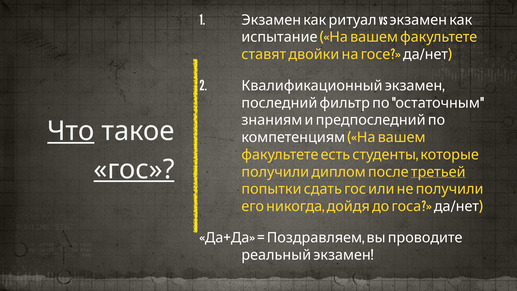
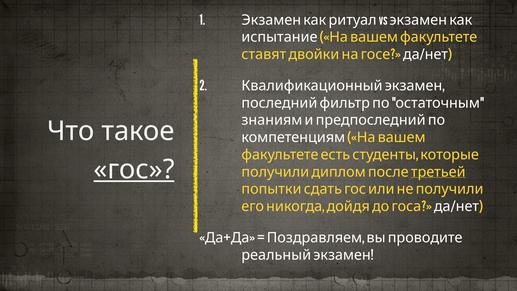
Что underline: present -> none
